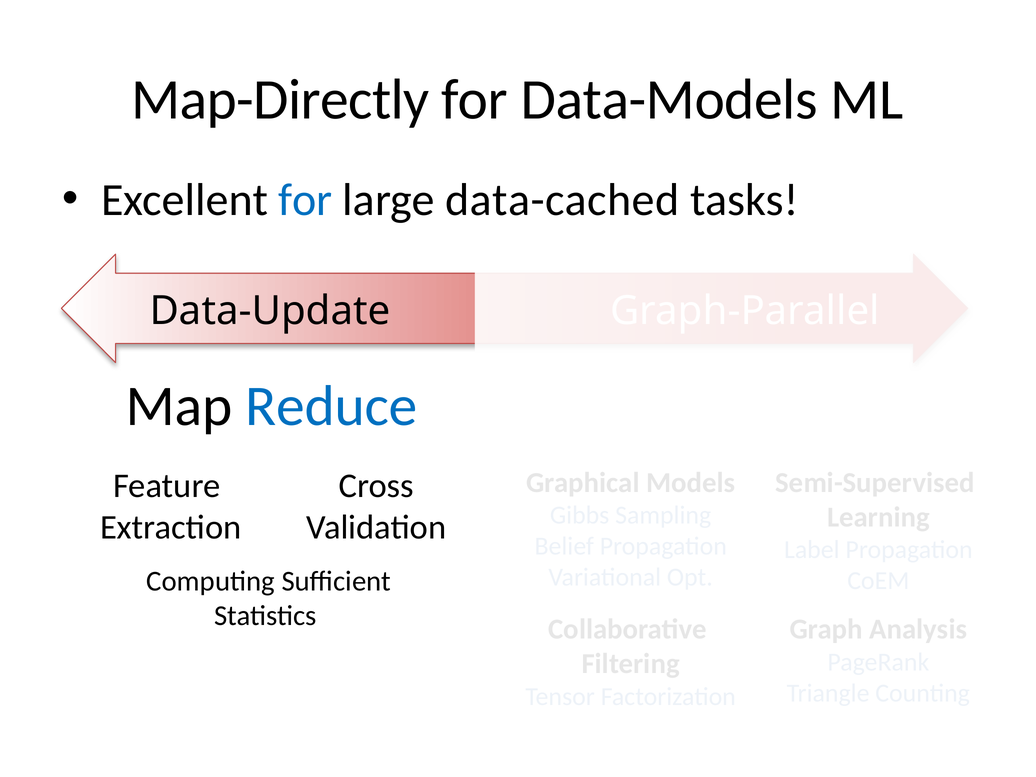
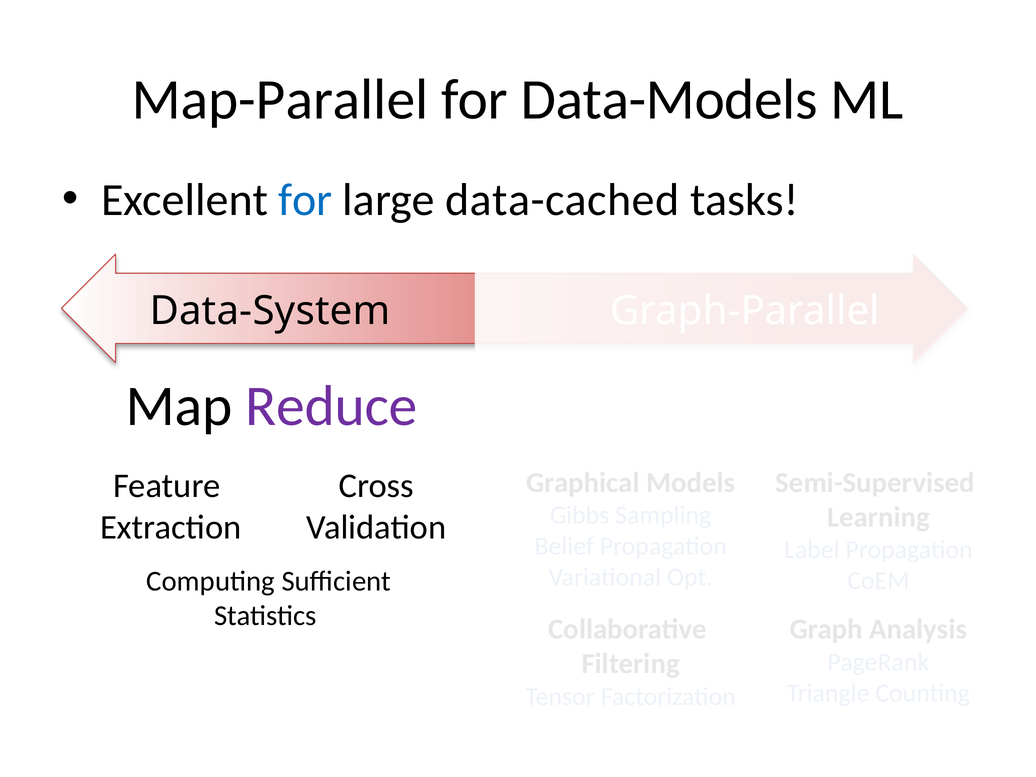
Map-Directly: Map-Directly -> Map-Parallel
Data-Update: Data-Update -> Data-System
Reduce colour: blue -> purple
